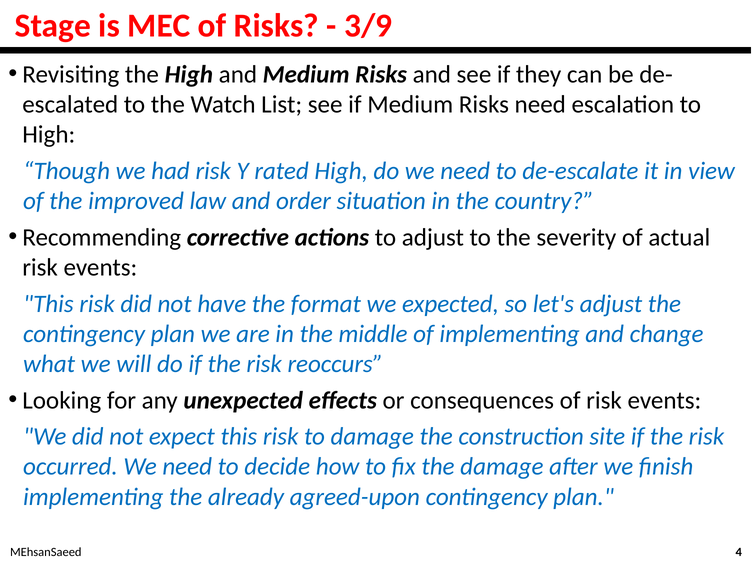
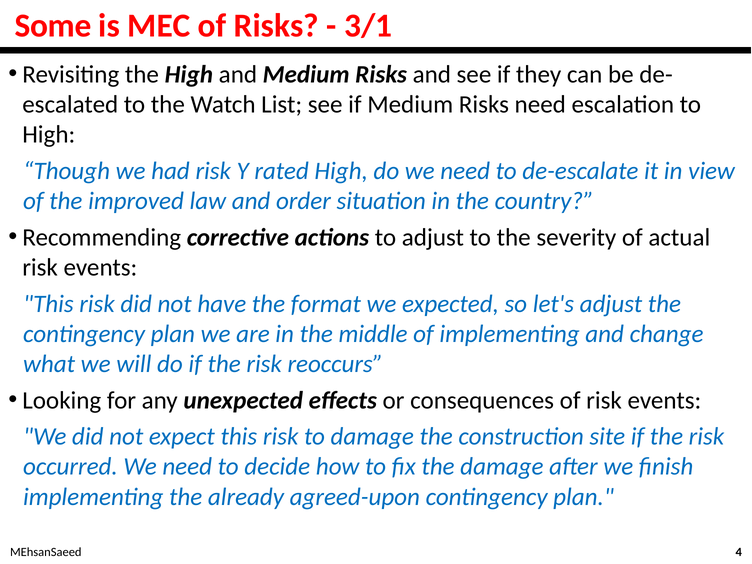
Stage: Stage -> Some
3/9: 3/9 -> 3/1
